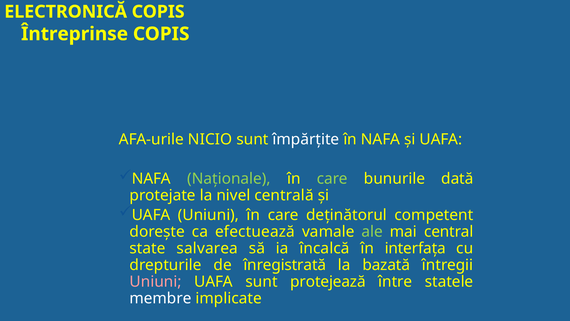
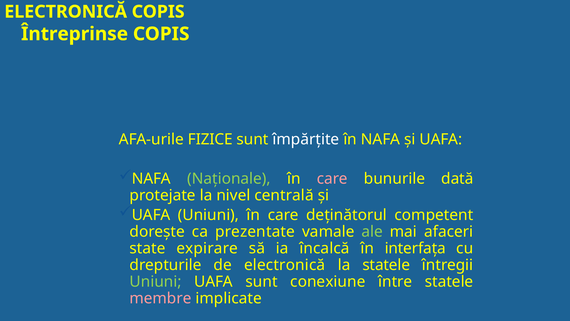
NICIO: NICIO -> FIZICE
care at (332, 179) colour: light green -> pink
efectuează: efectuează -> prezentate
central: central -> afaceri
salvarea: salvarea -> expirare
de înregistrată: înregistrată -> electronică
la bazată: bazată -> statele
Uniuni at (156, 282) colour: pink -> light green
protejează: protejează -> conexiune
membre colour: white -> pink
